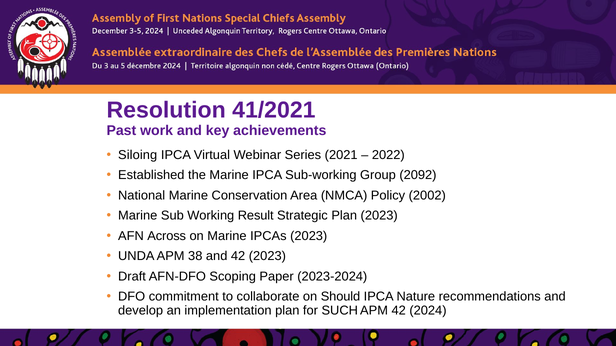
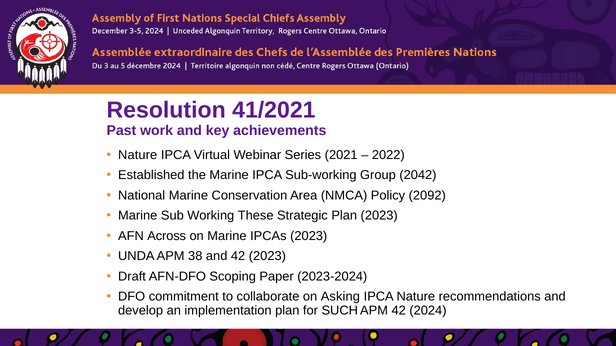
Siloing at (138, 155): Siloing -> Nature
2092: 2092 -> 2042
2002: 2002 -> 2092
Result: Result -> These
Should: Should -> Asking
